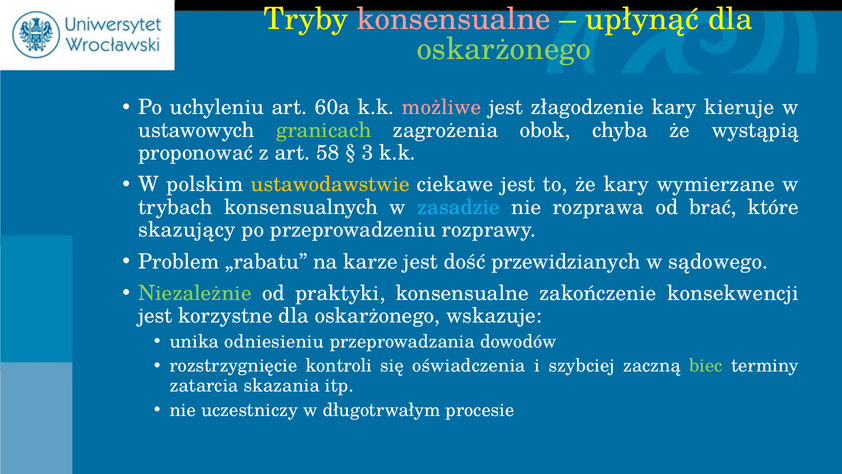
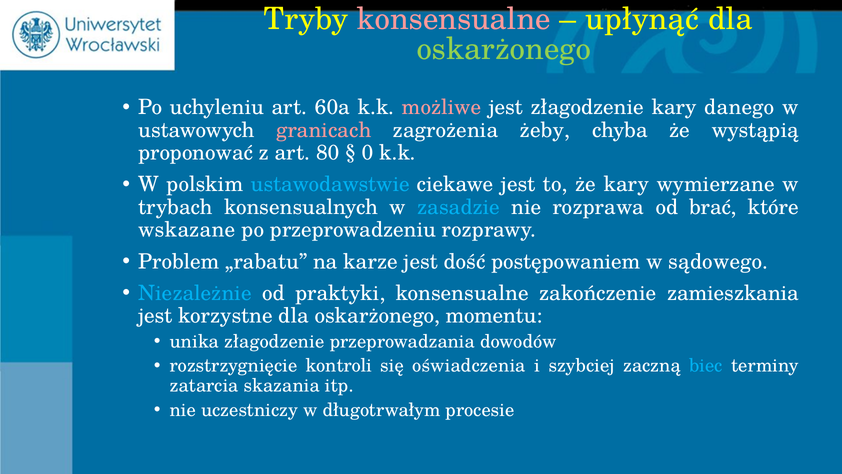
kieruje: kieruje -> danego
granicach colour: light green -> pink
obok: obok -> żeby
58: 58 -> 80
3: 3 -> 0
ustawodawstwie colour: yellow -> light blue
skazujący: skazujący -> wskazane
przewidzianych: przewidzianych -> postępowaniem
Niezależnie colour: light green -> light blue
konsekwencji: konsekwencji -> zamieszkania
wskazuje: wskazuje -> momentu
unika odniesieniu: odniesieniu -> złagodzenie
biec colour: light green -> light blue
